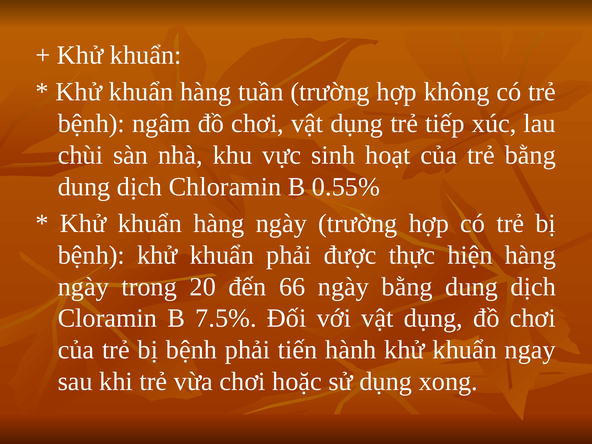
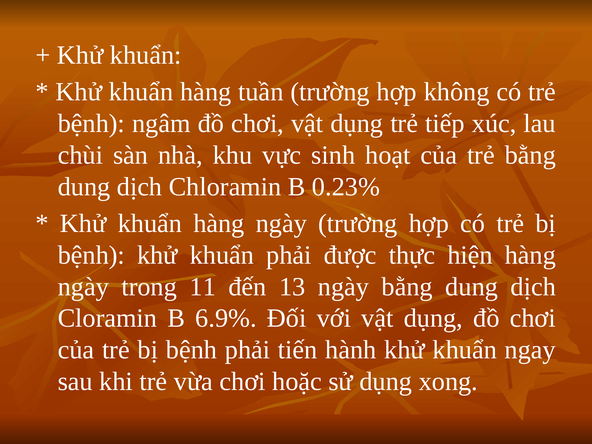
0.55%: 0.55% -> 0.23%
20: 20 -> 11
66: 66 -> 13
7.5%: 7.5% -> 6.9%
